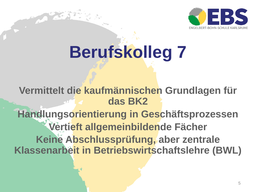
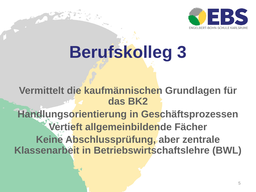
7: 7 -> 3
